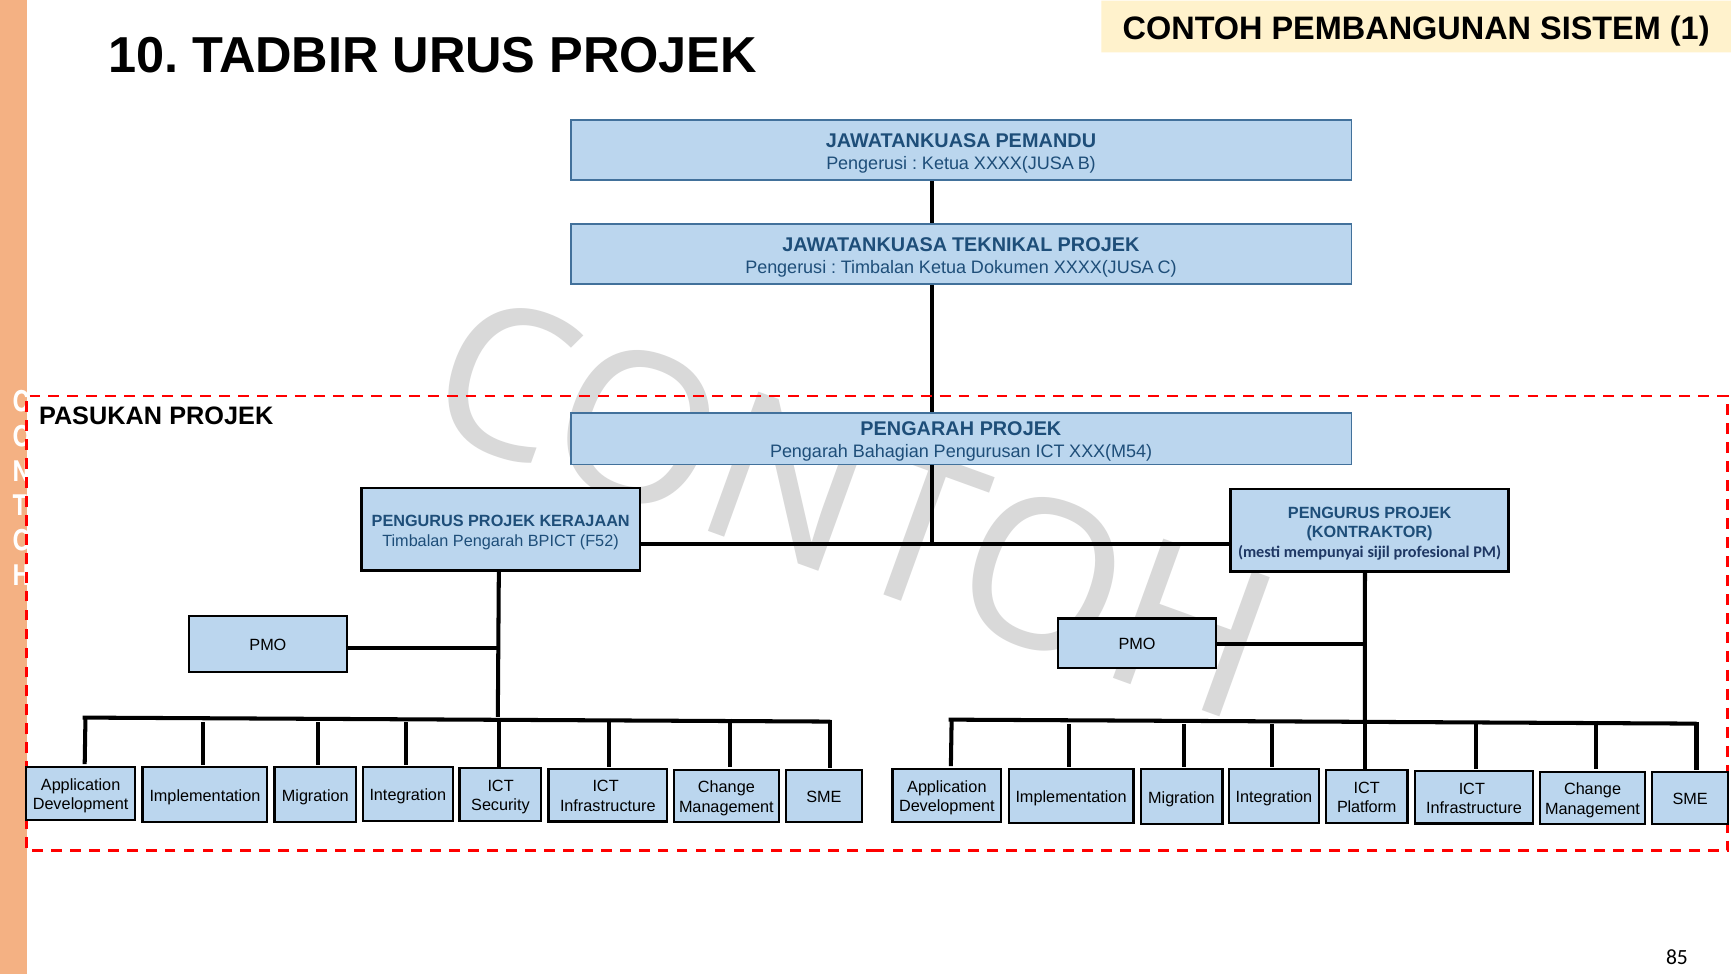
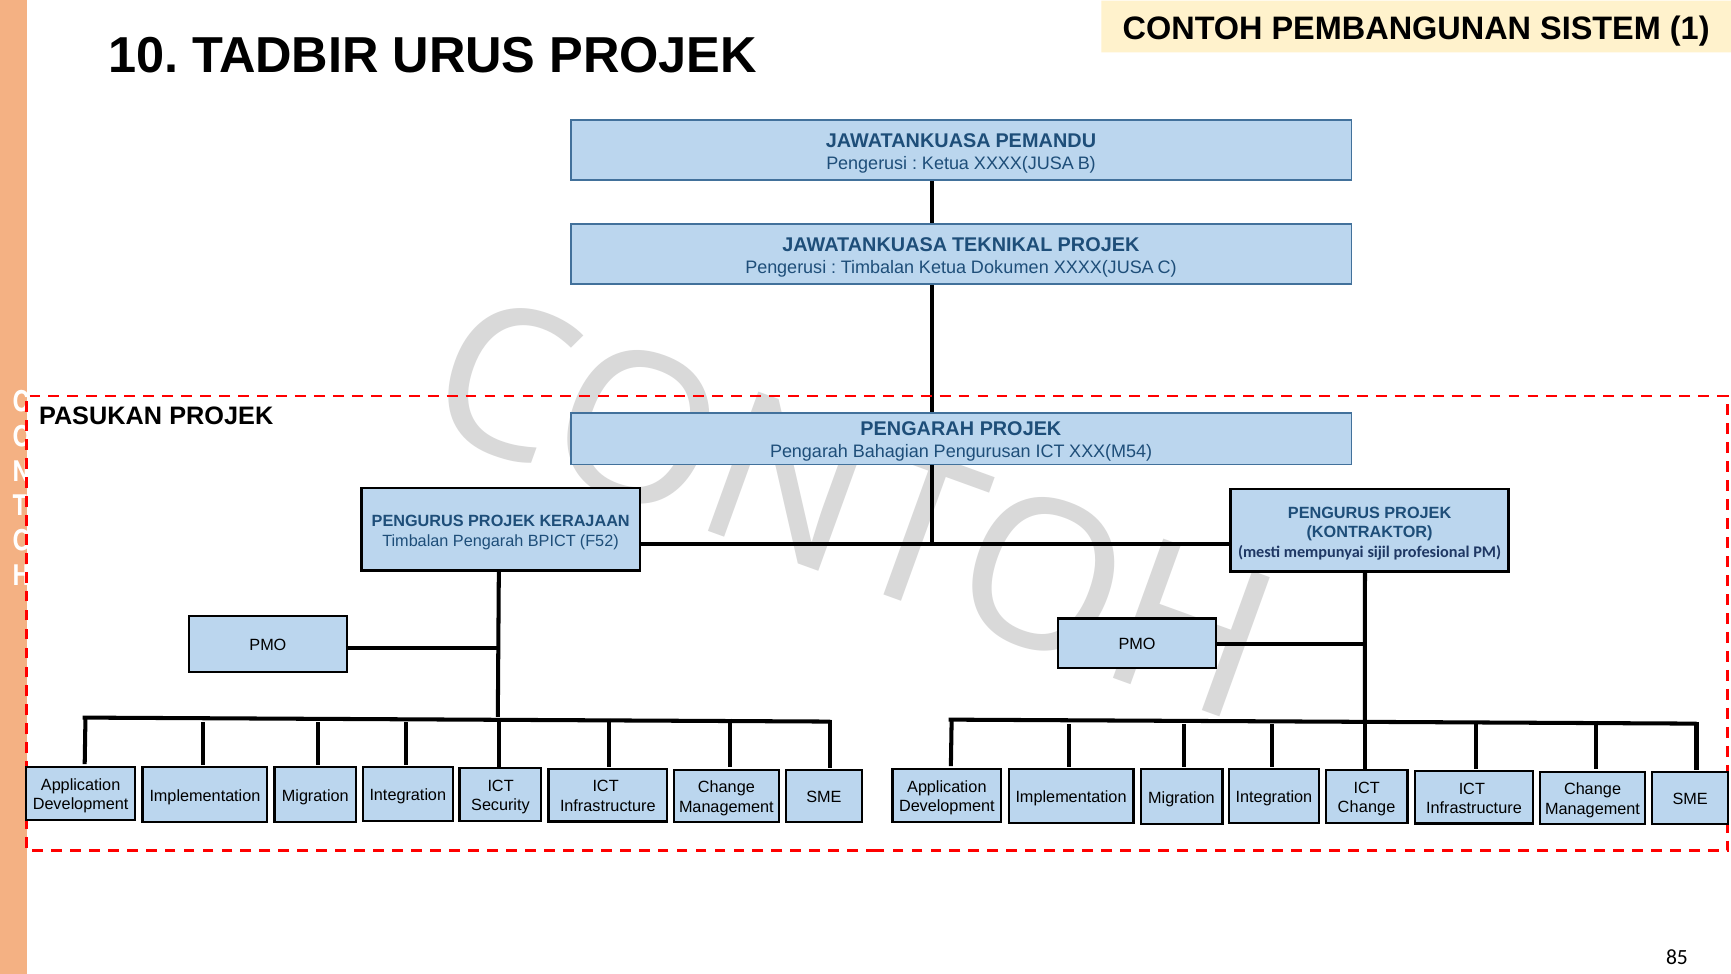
Platform at (1367, 807): Platform -> Change
